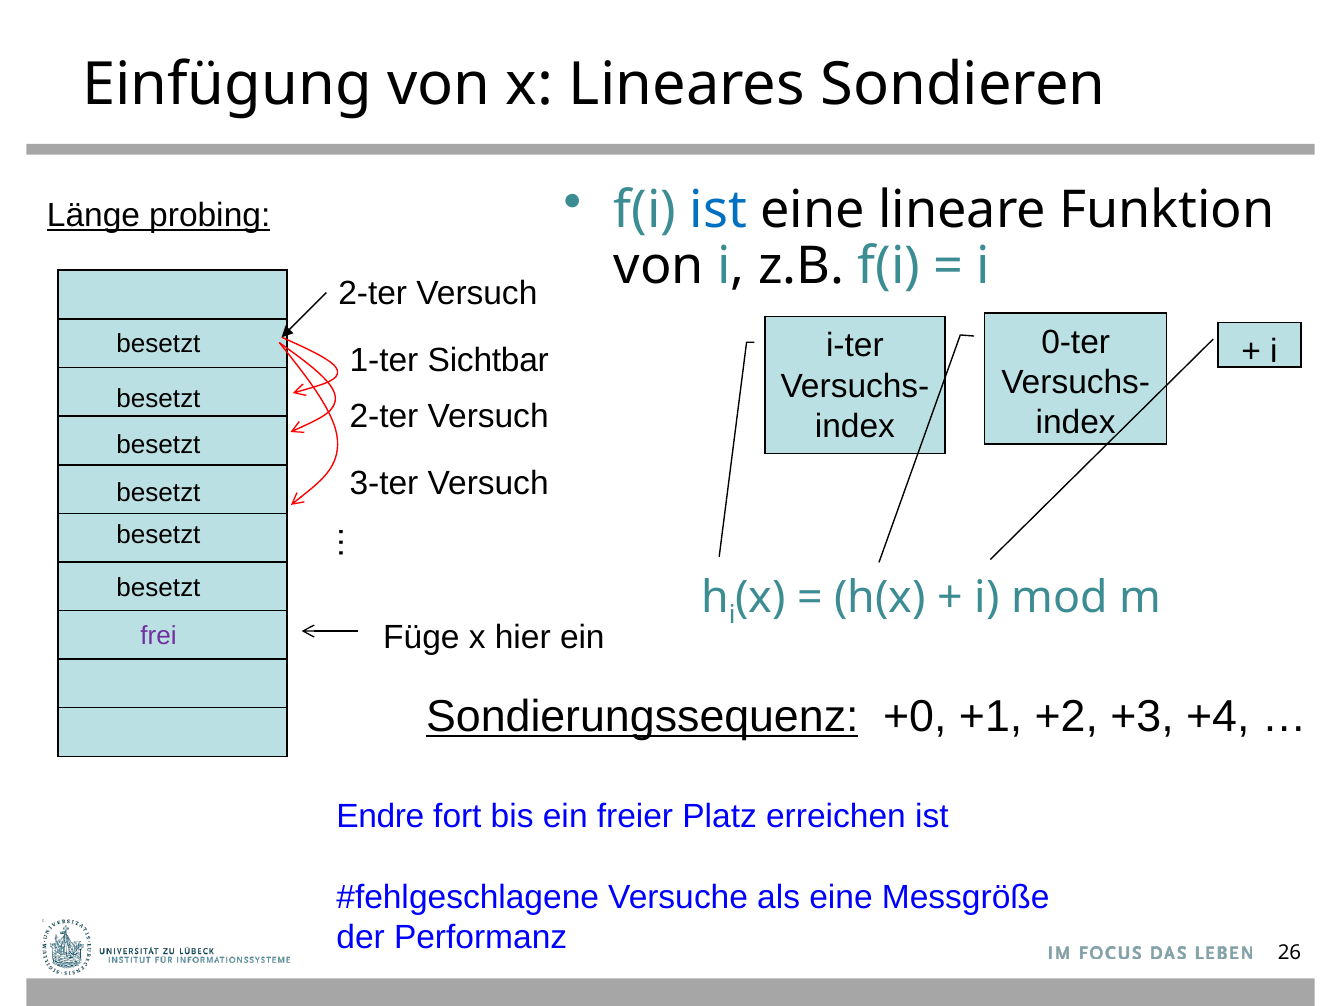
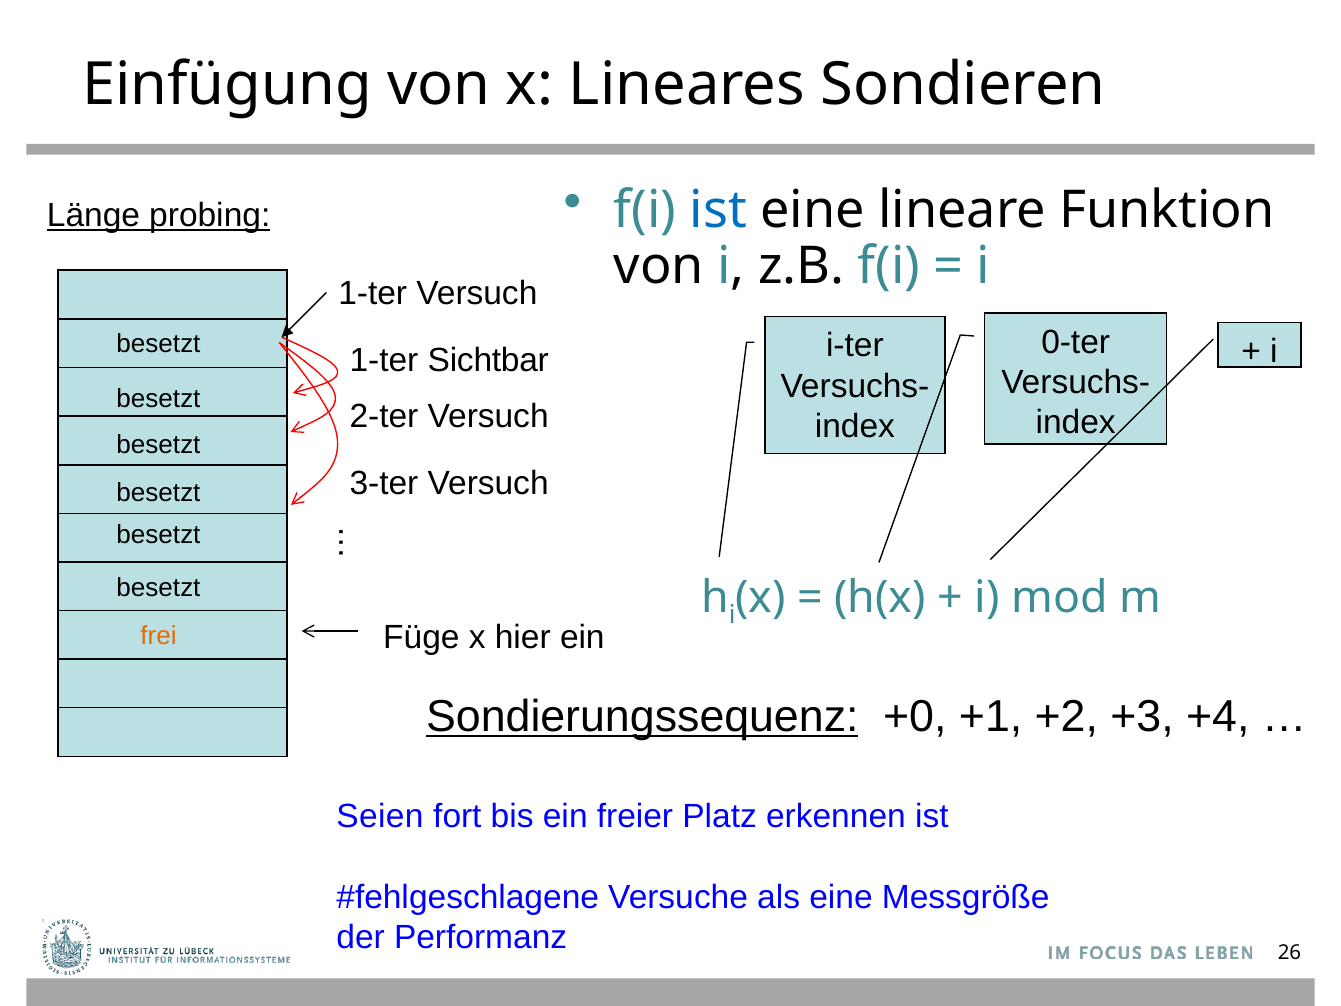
2-ter at (373, 293): 2-ter -> 1-ter
frei colour: purple -> orange
Endre: Endre -> Seien
erreichen: erreichen -> erkennen
